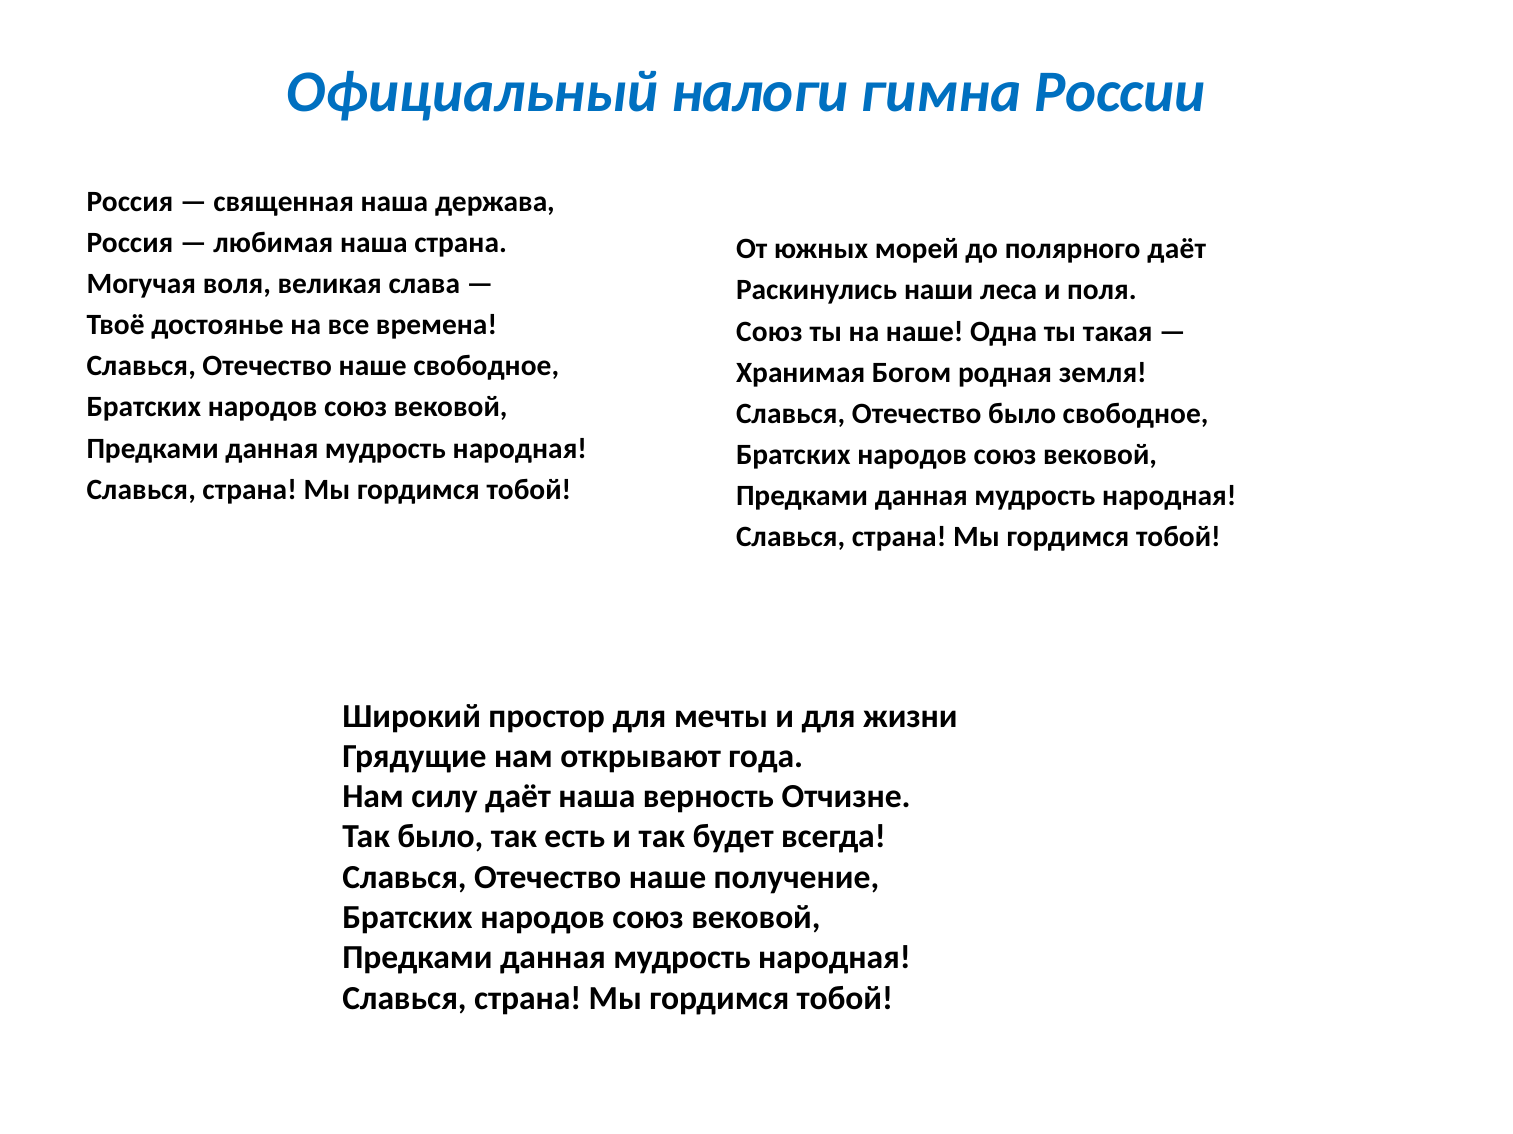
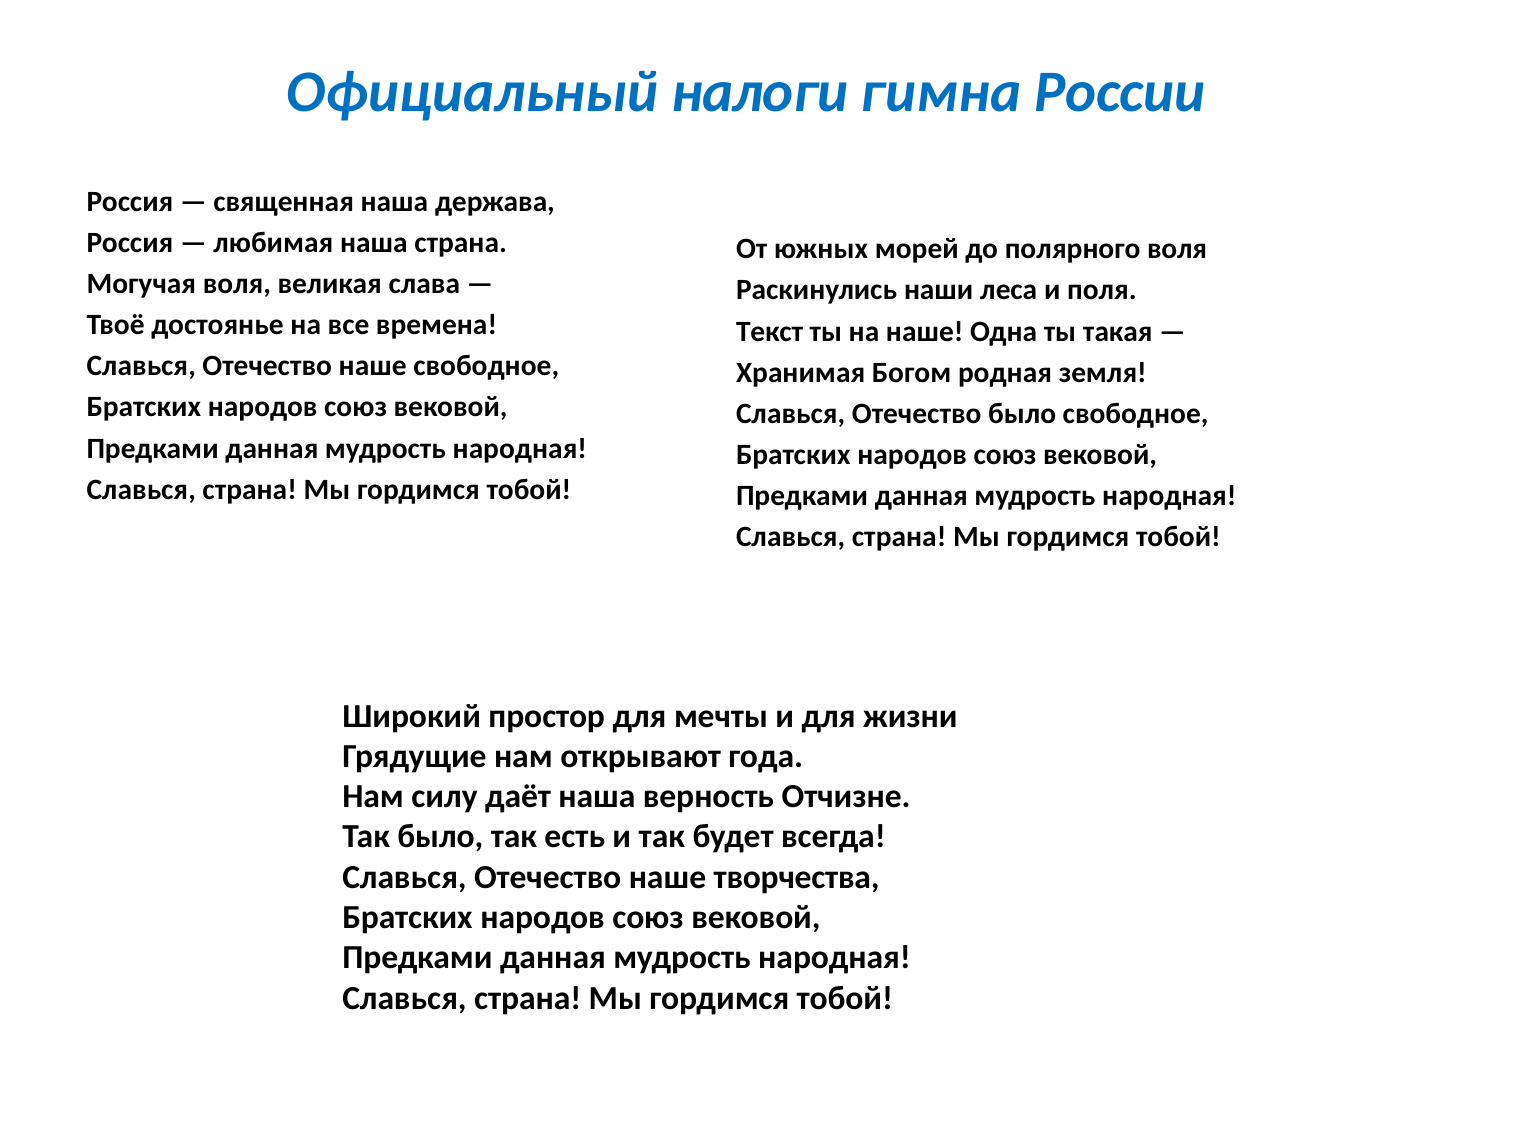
полярного даёт: даёт -> воля
Союз at (769, 332): Союз -> Текст
получение: получение -> творчества
